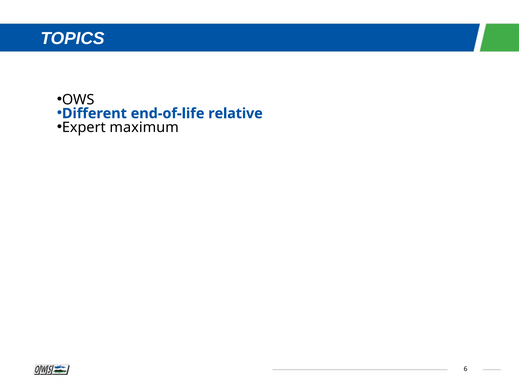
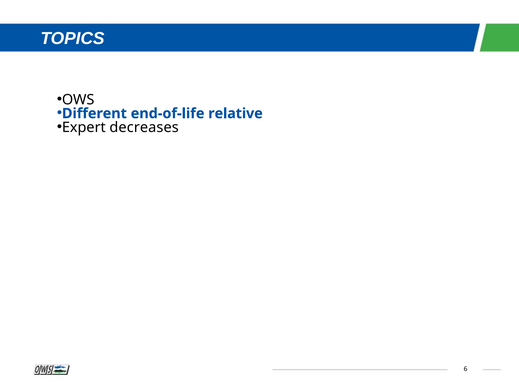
maximum: maximum -> decreases
